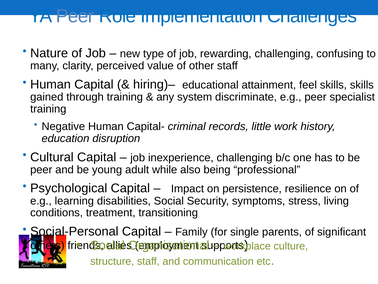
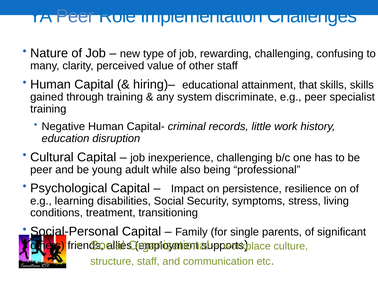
feel: feel -> that
